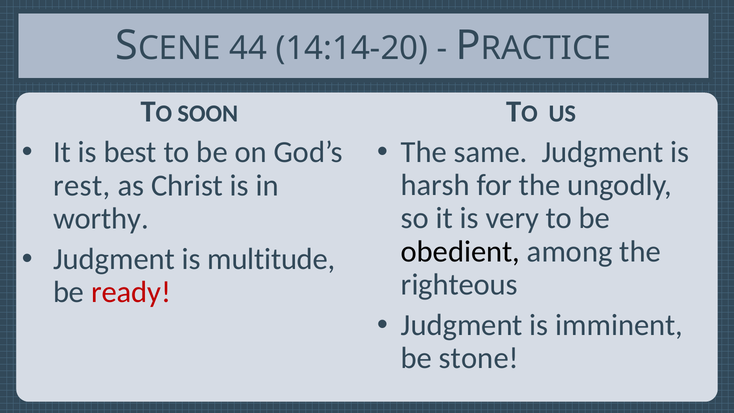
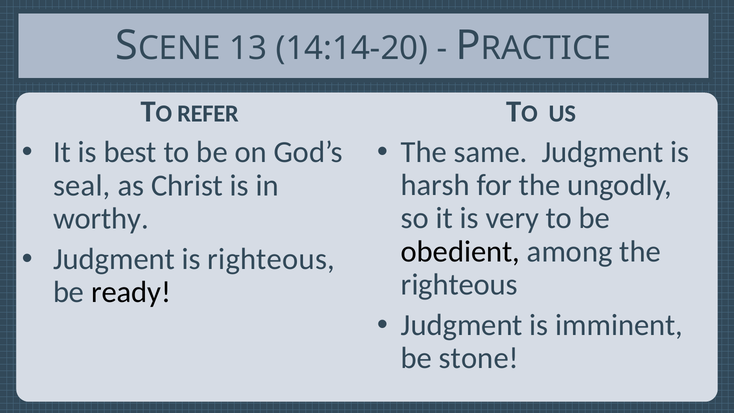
44: 44 -> 13
SOON: SOON -> REFER
rest: rest -> seal
is multitude: multitude -> righteous
ready colour: red -> black
